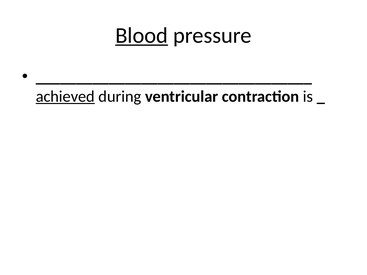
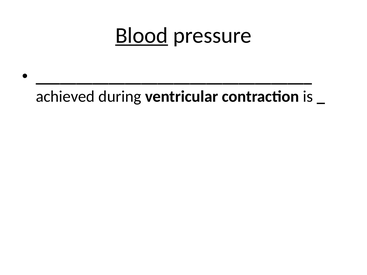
achieved underline: present -> none
